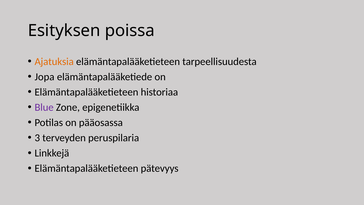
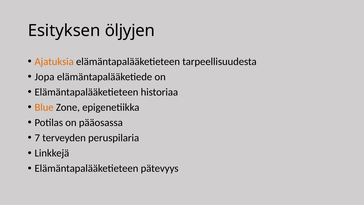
poissa: poissa -> öljyjen
Blue colour: purple -> orange
3: 3 -> 7
